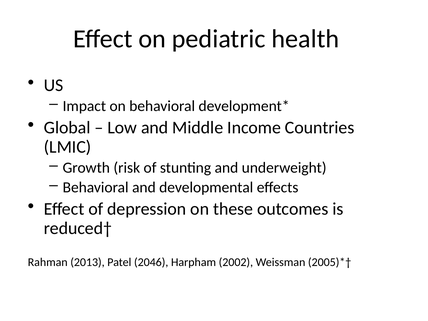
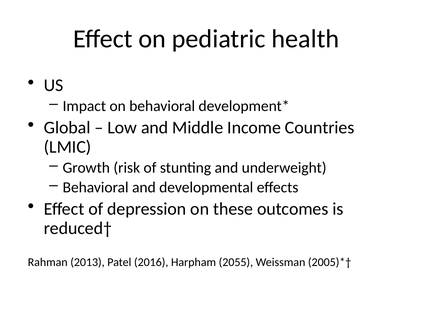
2046: 2046 -> 2016
2002: 2002 -> 2055
